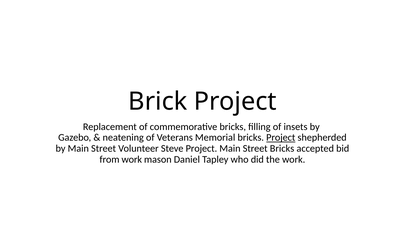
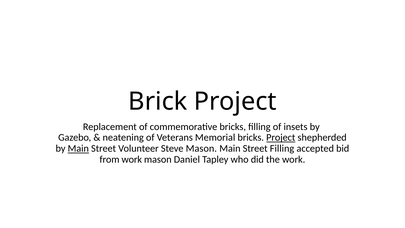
Main at (78, 148) underline: none -> present
Steve Project: Project -> Mason
Street Bricks: Bricks -> Filling
